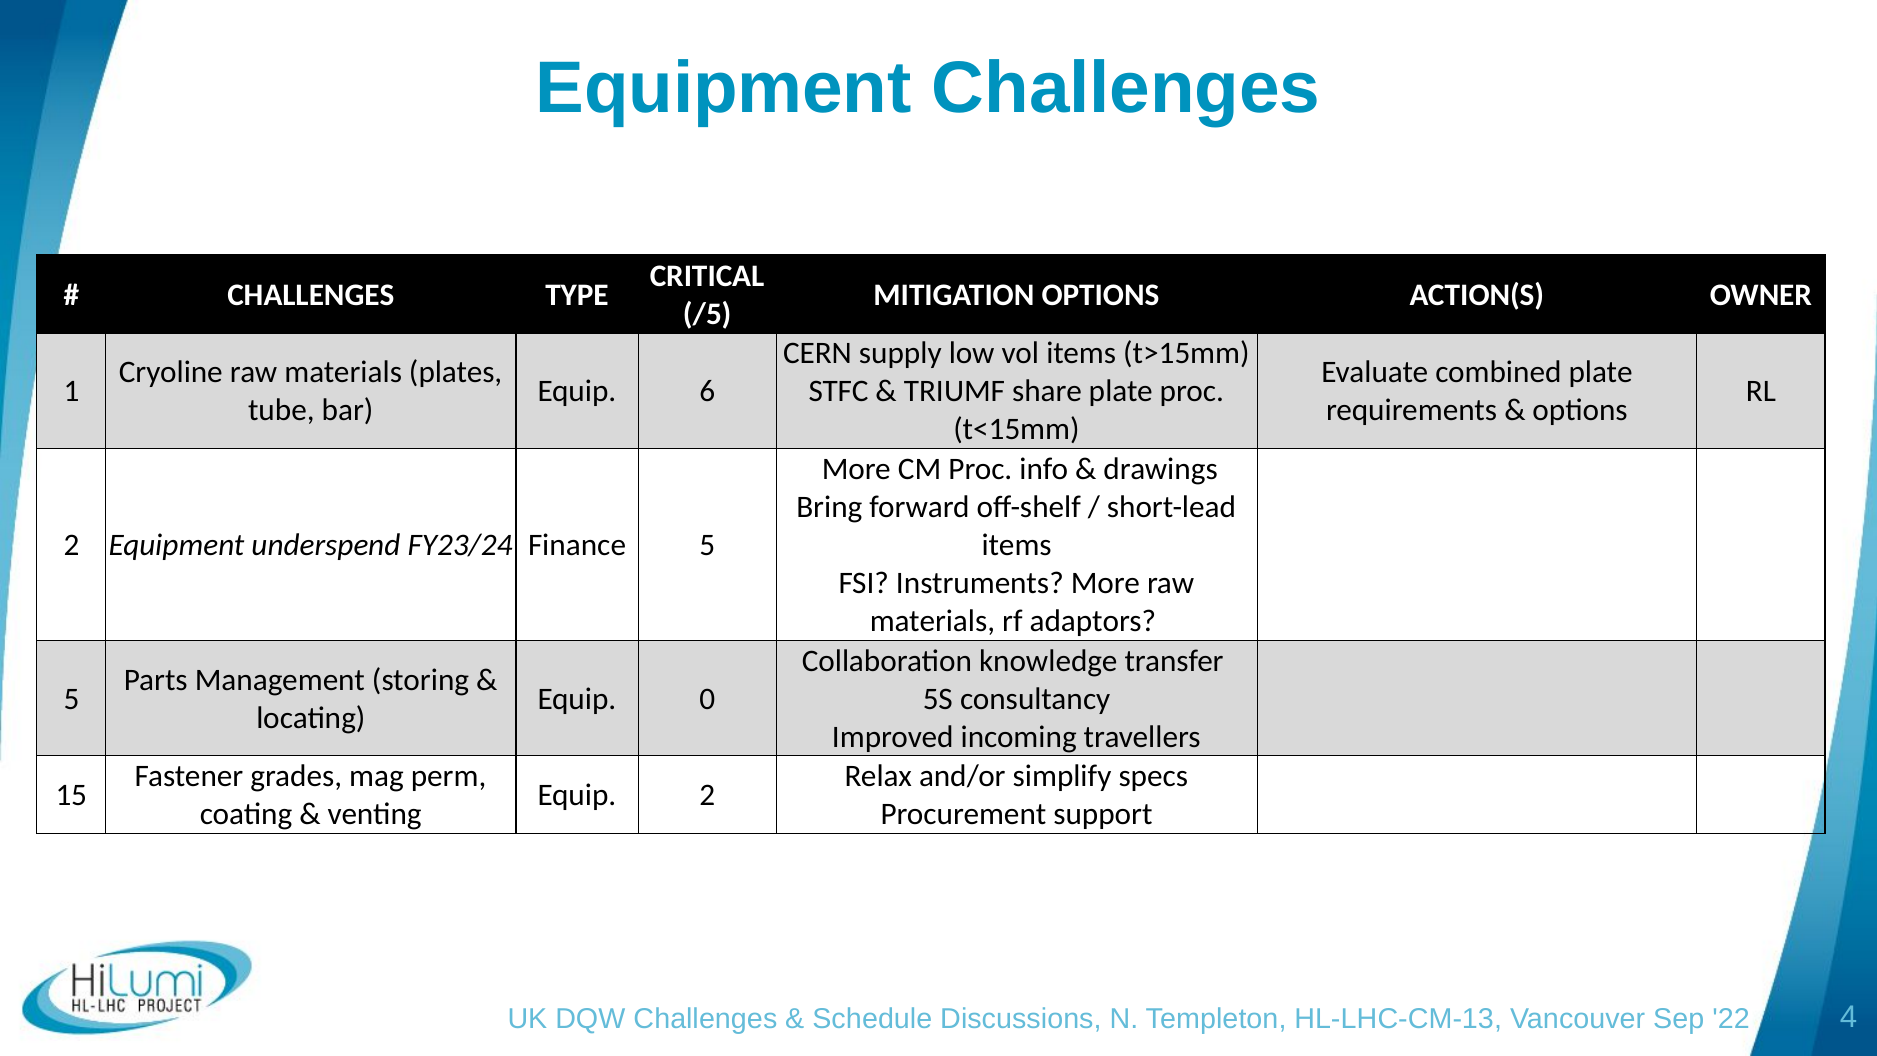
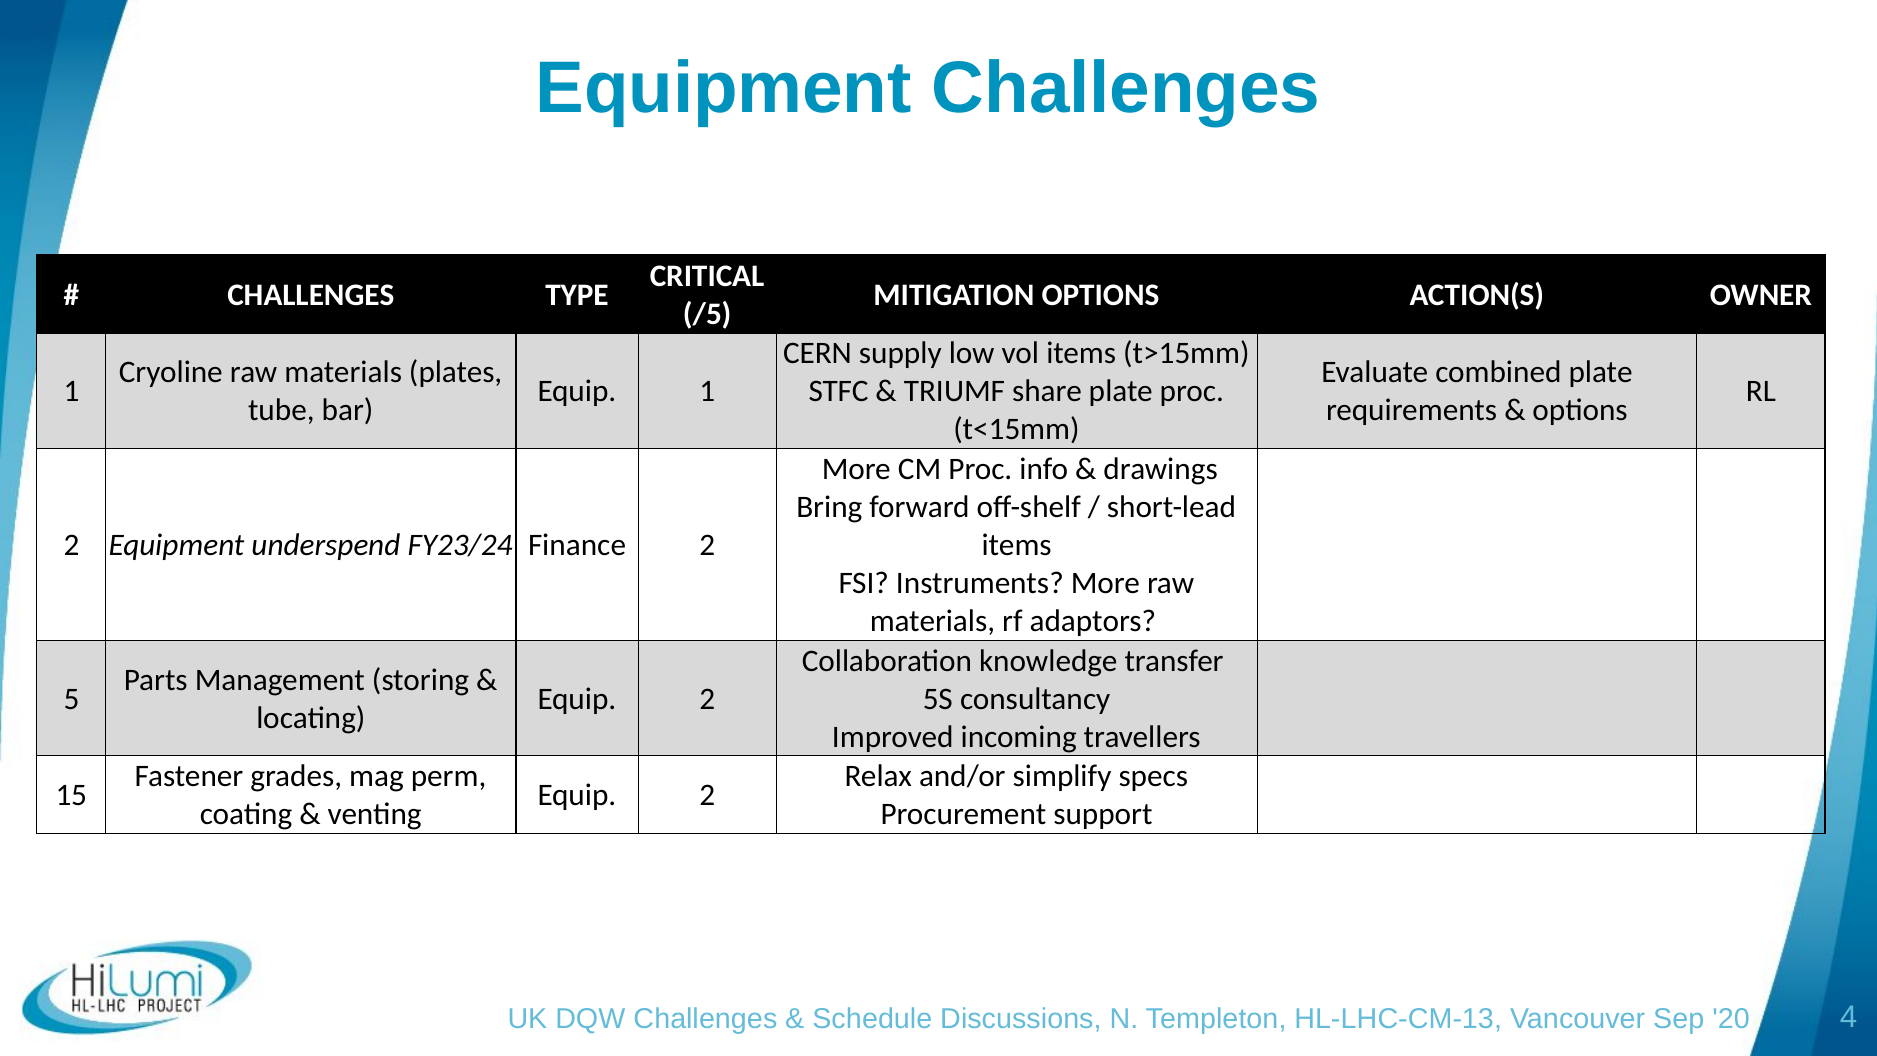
Equip 6: 6 -> 1
Finance 5: 5 -> 2
0 at (707, 699): 0 -> 2
22: 22 -> 20
